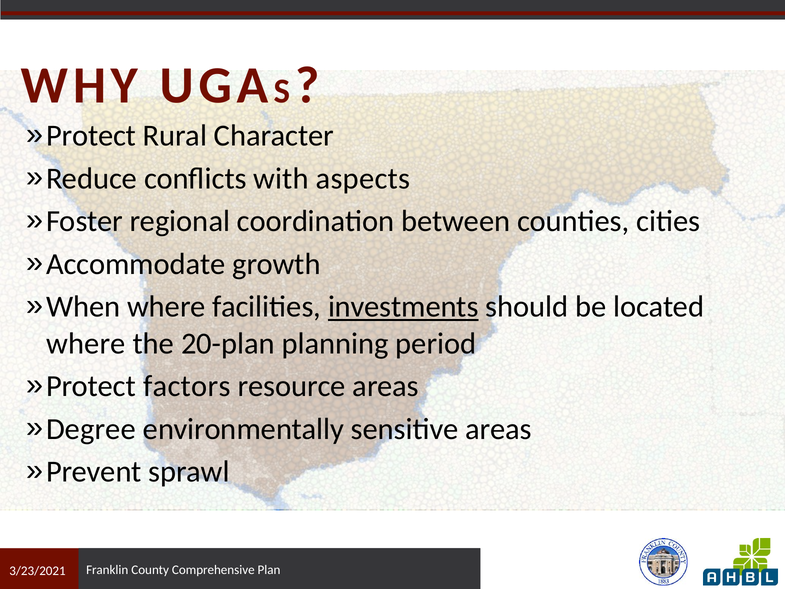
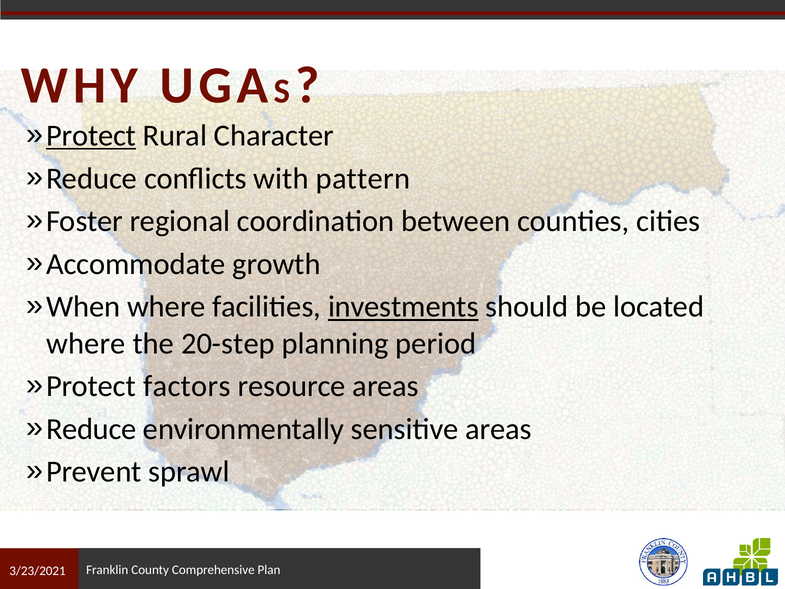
Protect at (91, 136) underline: none -> present
aspects: aspects -> pattern
20-plan: 20-plan -> 20-step
Degree at (91, 429): Degree -> Reduce
